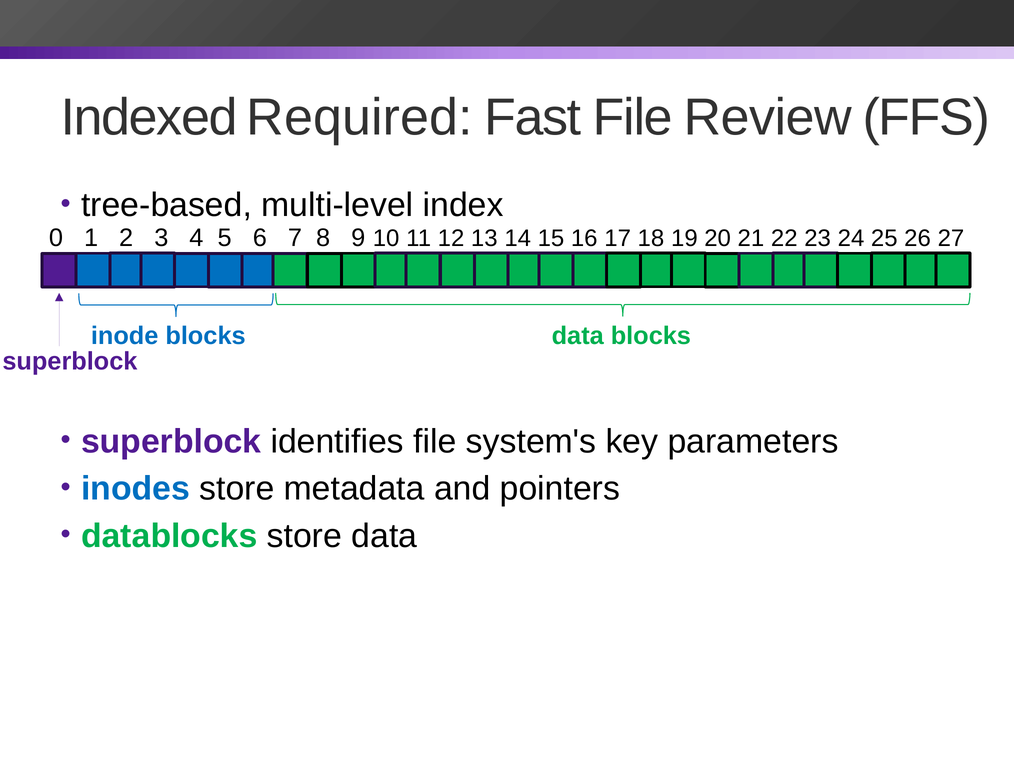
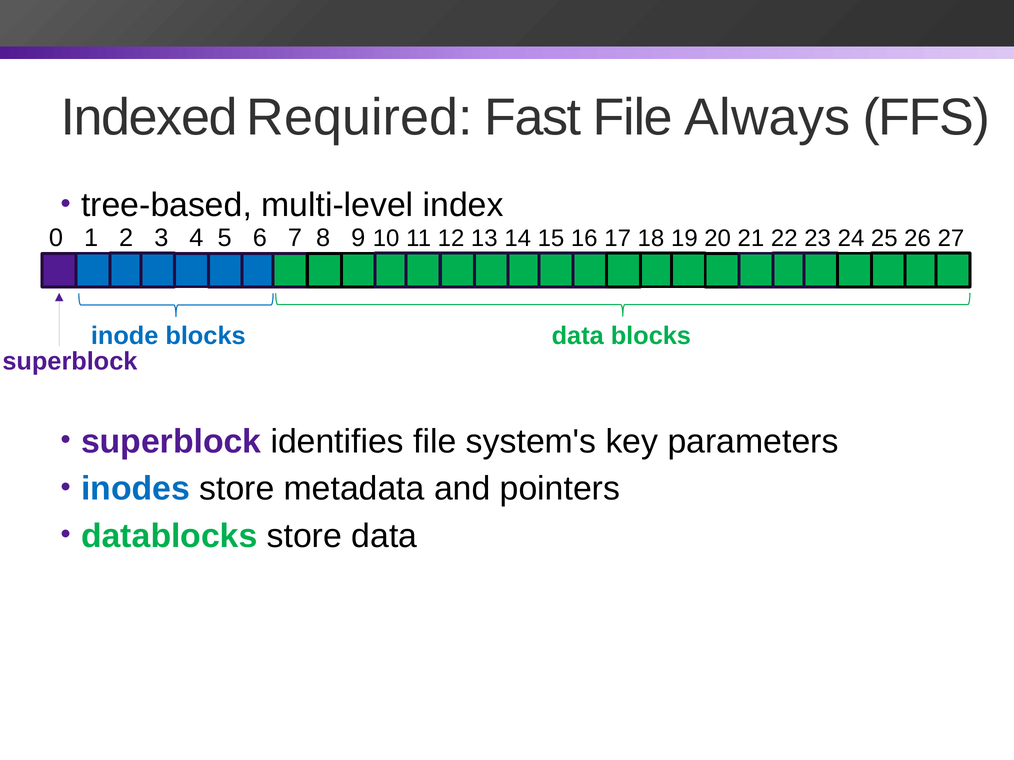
Review: Review -> Always
